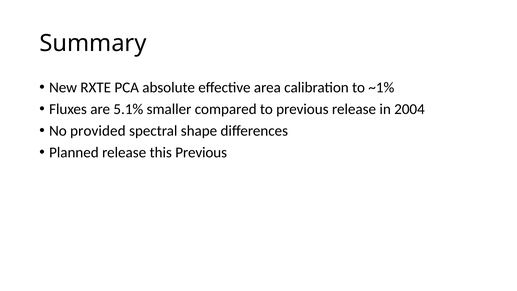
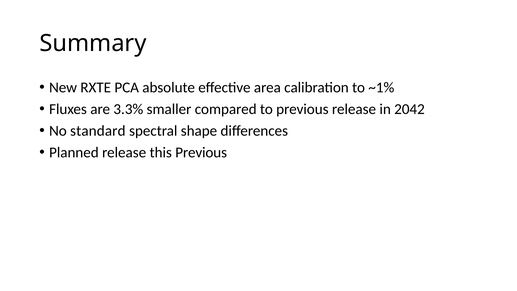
5.1%: 5.1% -> 3.3%
2004: 2004 -> 2042
provided: provided -> standard
